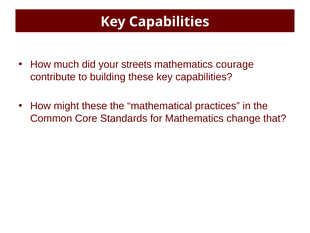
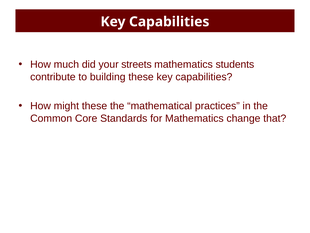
courage: courage -> students
